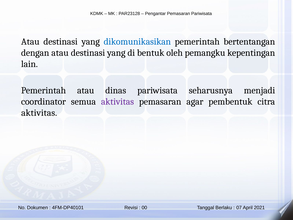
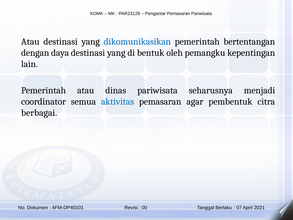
dengan atau: atau -> daya
aktivitas at (117, 102) colour: purple -> blue
aktivitas at (39, 113): aktivitas -> berbagai
